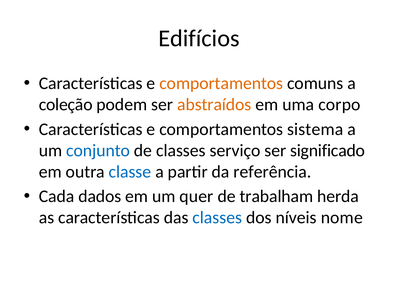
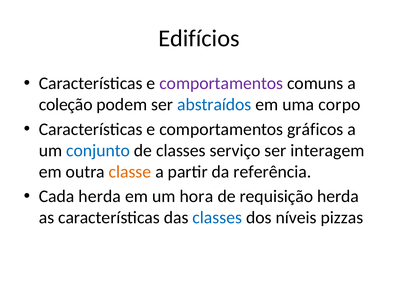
comportamentos at (221, 83) colour: orange -> purple
abstraídos colour: orange -> blue
sistema: sistema -> gráficos
significado: significado -> interagem
classe colour: blue -> orange
Cada dados: dados -> herda
quer: quer -> hora
trabalham: trabalham -> requisição
nome: nome -> pizzas
